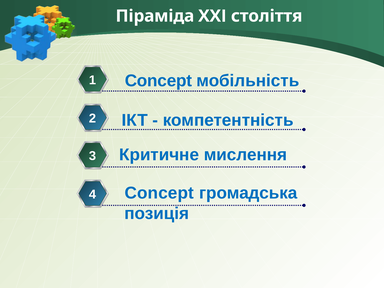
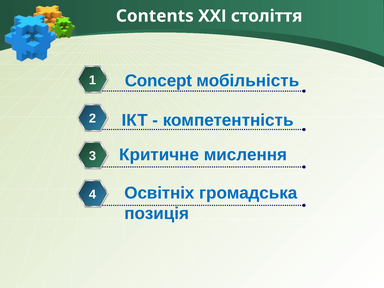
Піраміда: Піраміда -> Contents
Concept at (159, 193): Concept -> Освітніх
